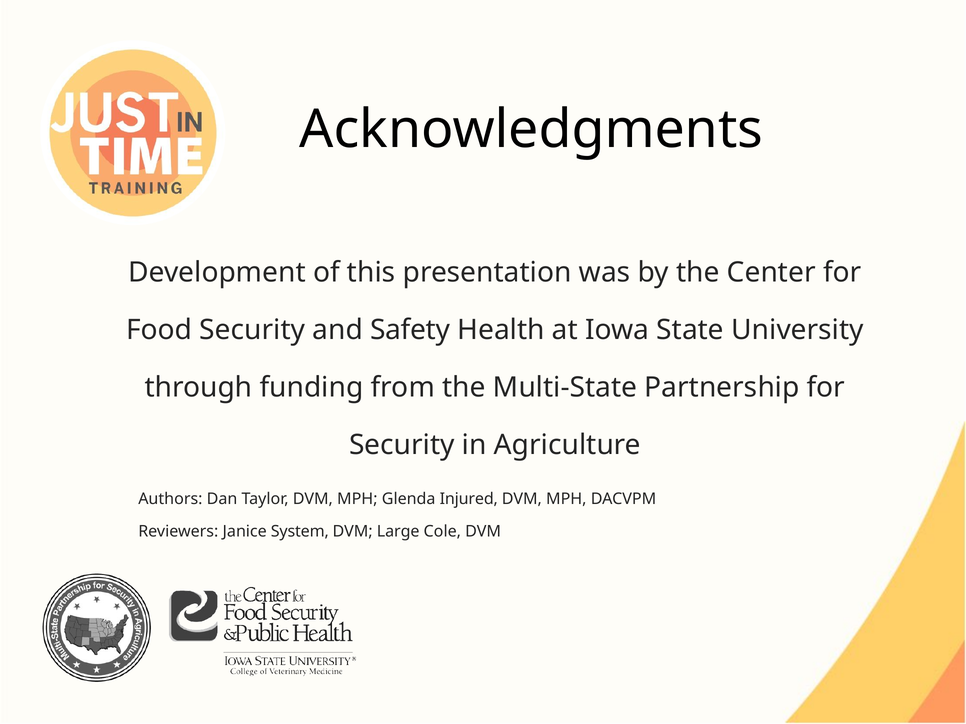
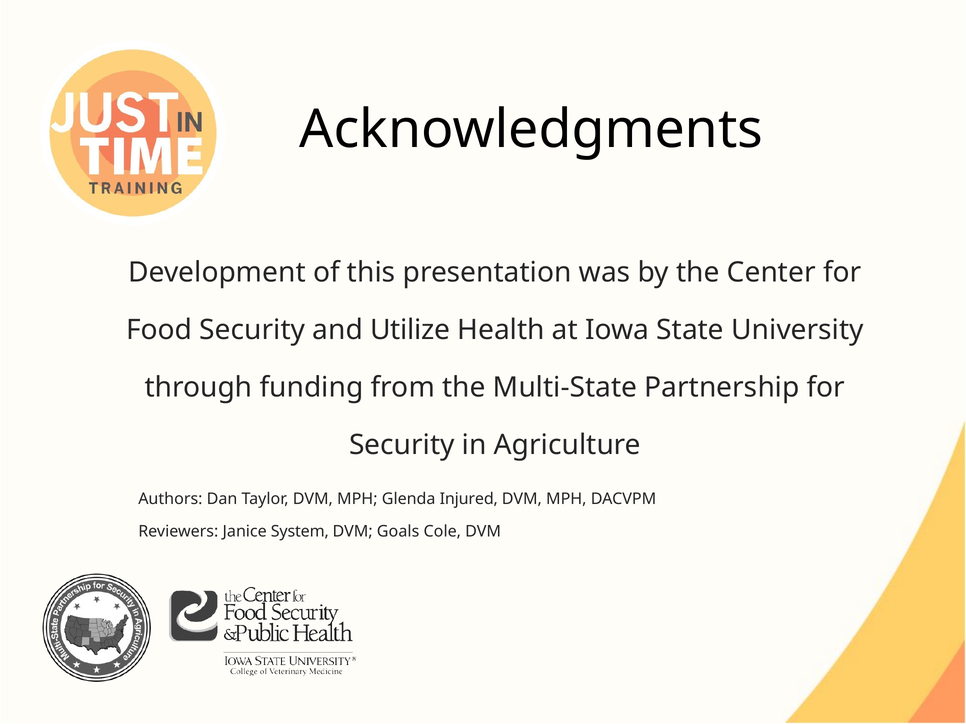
Safety: Safety -> Utilize
Large: Large -> Goals
